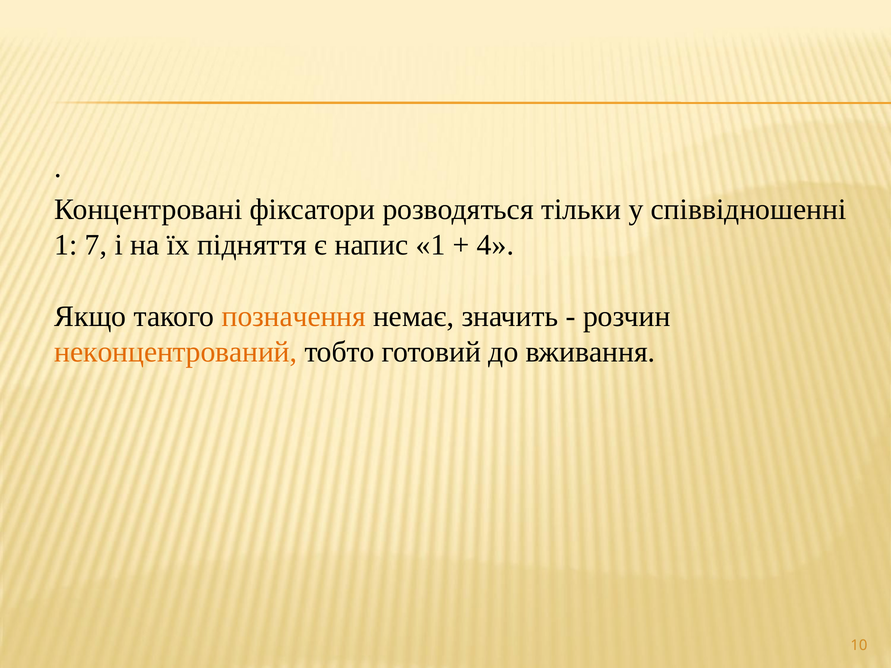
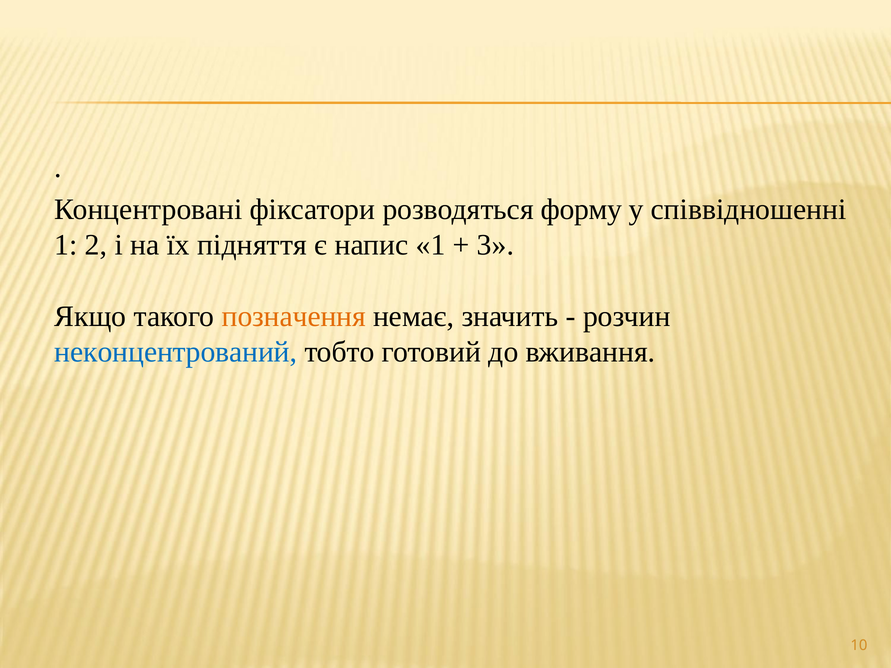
тільки: тільки -> форму
7: 7 -> 2
4: 4 -> 3
неконцентрований colour: orange -> blue
